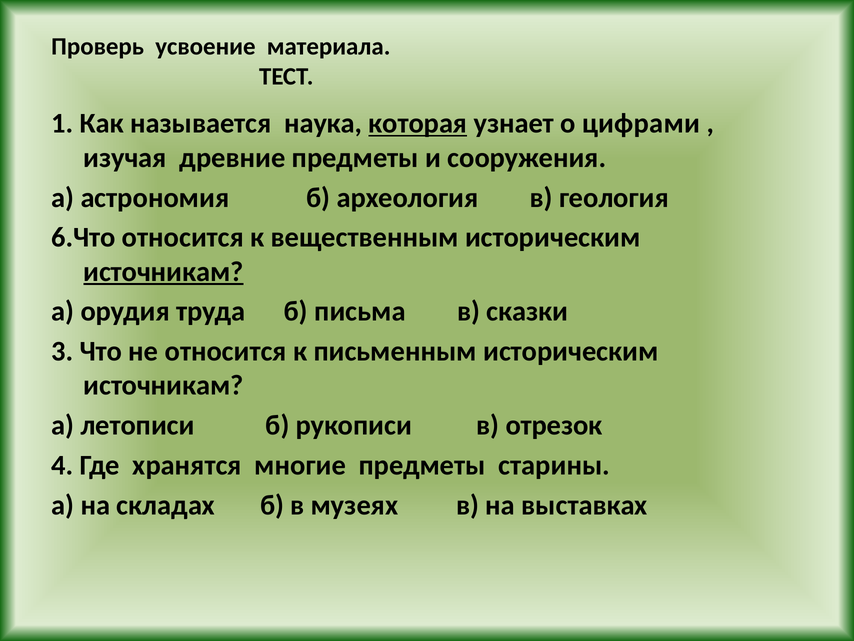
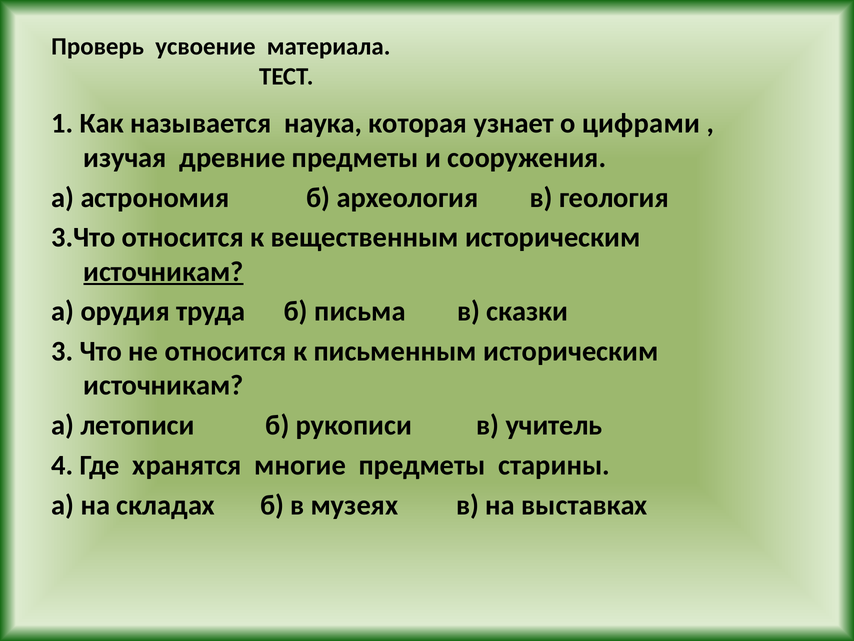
которая underline: present -> none
6.Что: 6.Что -> 3.Что
отрезок: отрезок -> учитель
